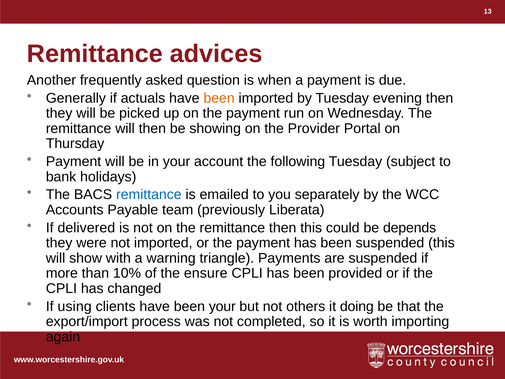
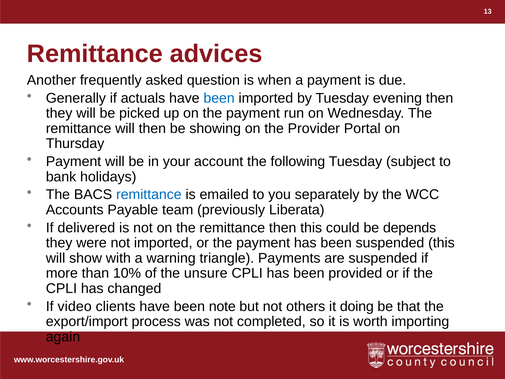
been at (219, 98) colour: orange -> blue
ensure: ensure -> unsure
using: using -> video
been your: your -> note
